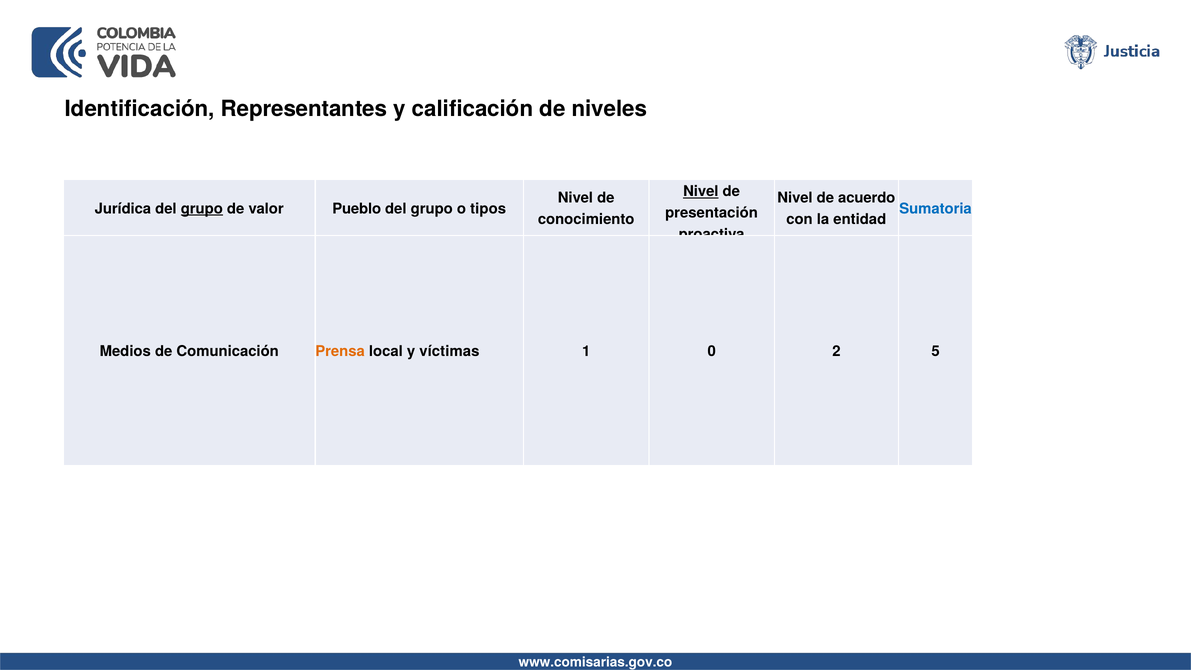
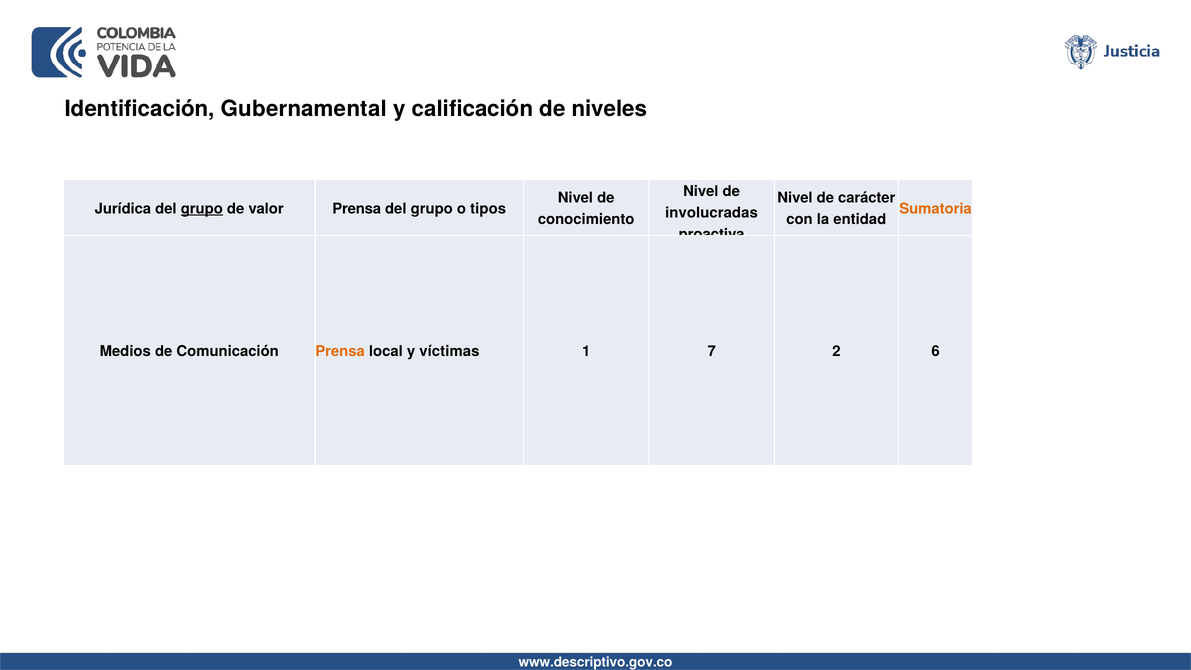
Representantes: Representantes -> Gubernamental
Nivel at (701, 191) underline: present -> none
acuerdo: acuerdo -> carácter
valor Pueblo: Pueblo -> Prensa
Sumatoria colour: blue -> orange
presentación: presentación -> involucradas
0: 0 -> 7
5: 5 -> 6
www.comisarias.gov.co: www.comisarias.gov.co -> www.descriptivo.gov.co
